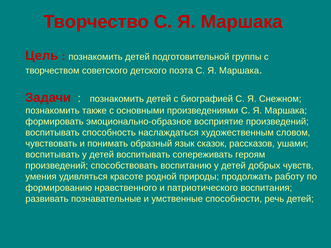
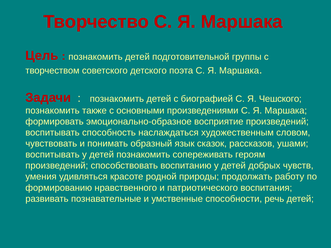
Снежном: Снежном -> Чешского
детей воспитывать: воспитывать -> познакомить
